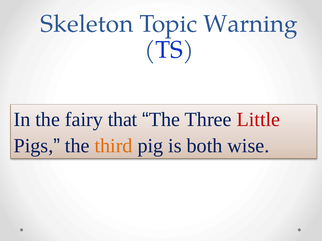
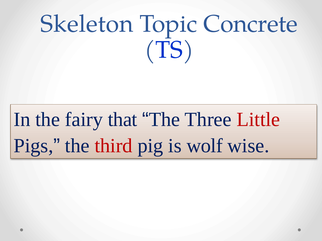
Warning: Warning -> Concrete
third colour: orange -> red
both: both -> wolf
